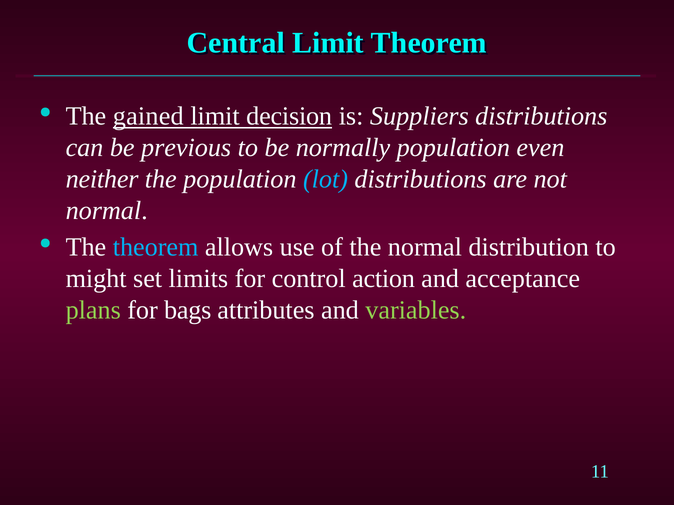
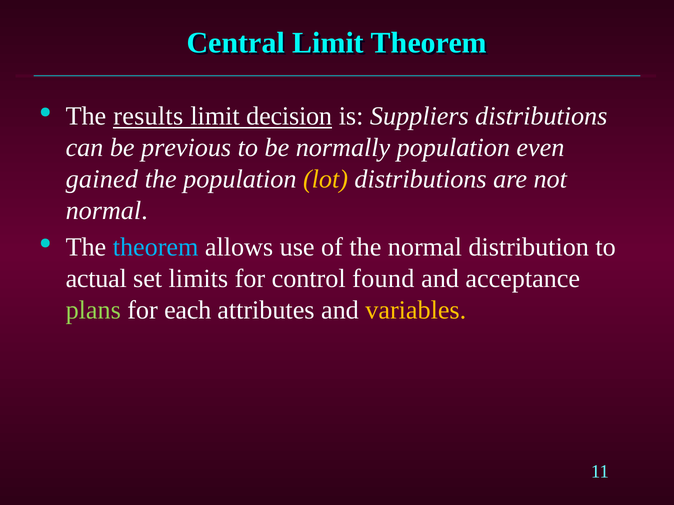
gained: gained -> results
neither: neither -> gained
lot colour: light blue -> yellow
might: might -> actual
action: action -> found
bags: bags -> each
variables colour: light green -> yellow
